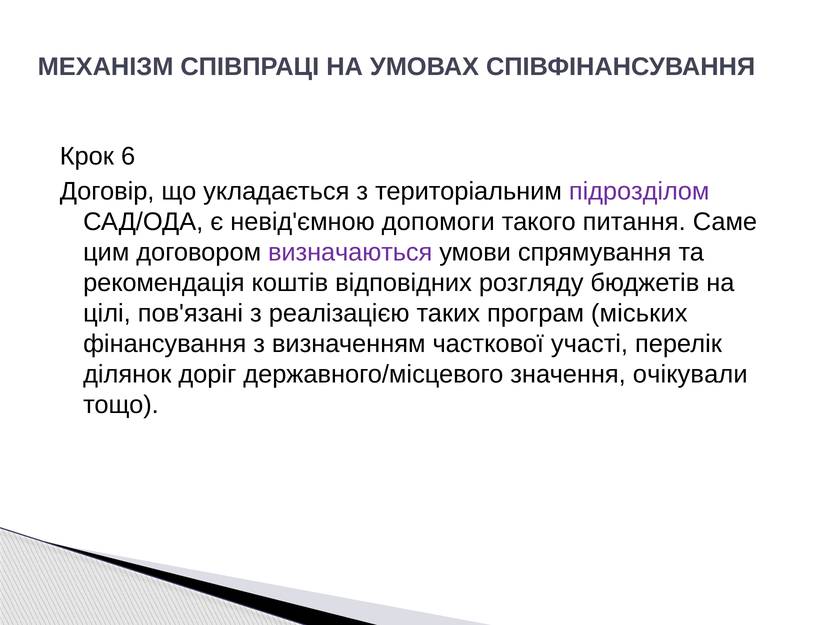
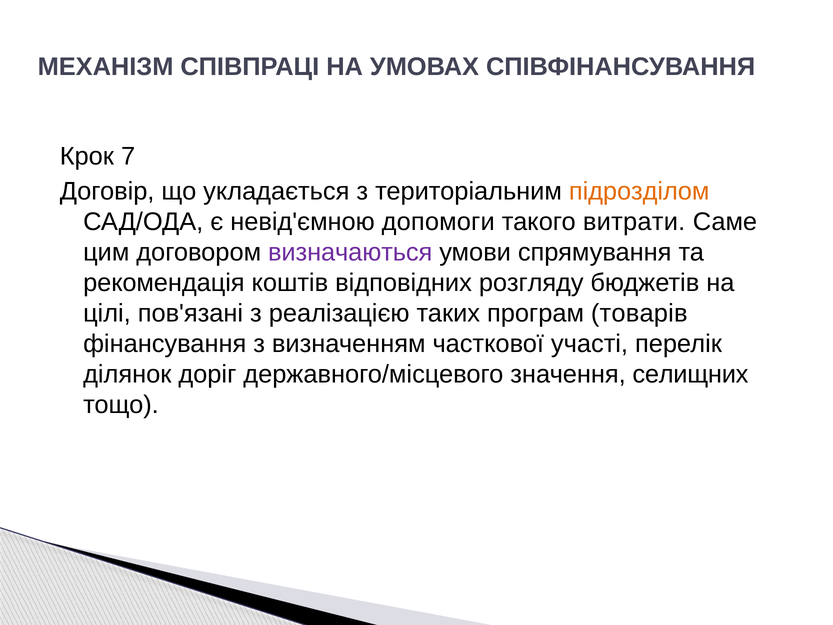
6: 6 -> 7
підрозділом colour: purple -> orange
питання: питання -> витрати
міських: міських -> товарів
очікували: очікували -> селищних
